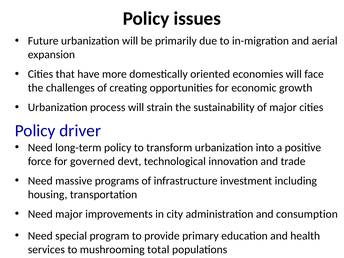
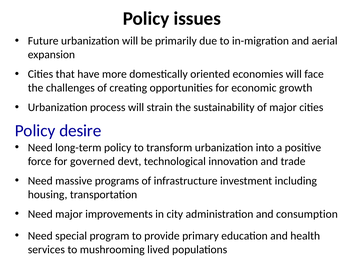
driver: driver -> desire
total: total -> lived
